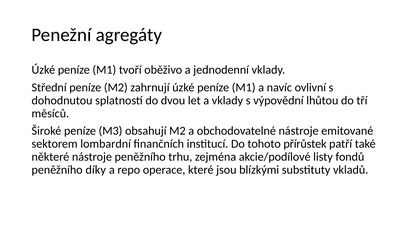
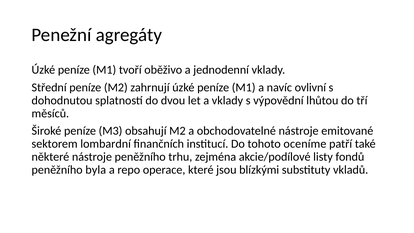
přírůstek: přírůstek -> oceníme
díky: díky -> byla
